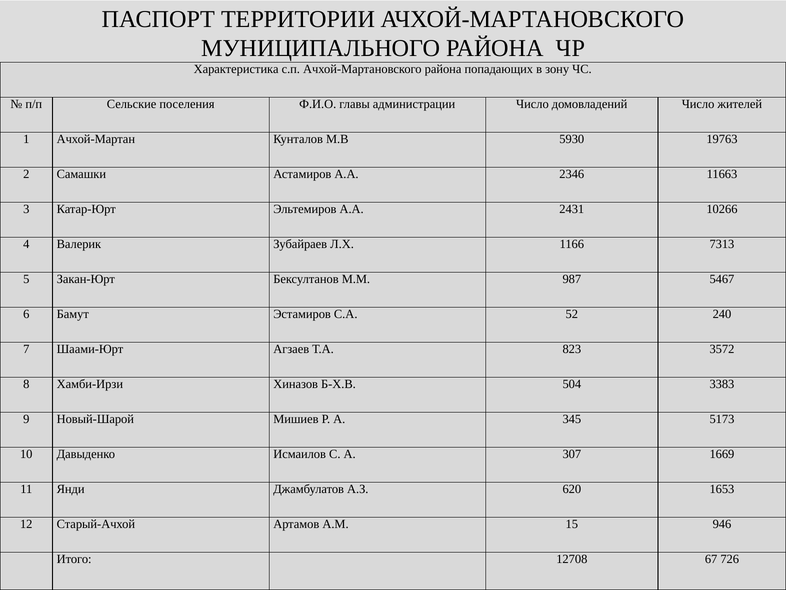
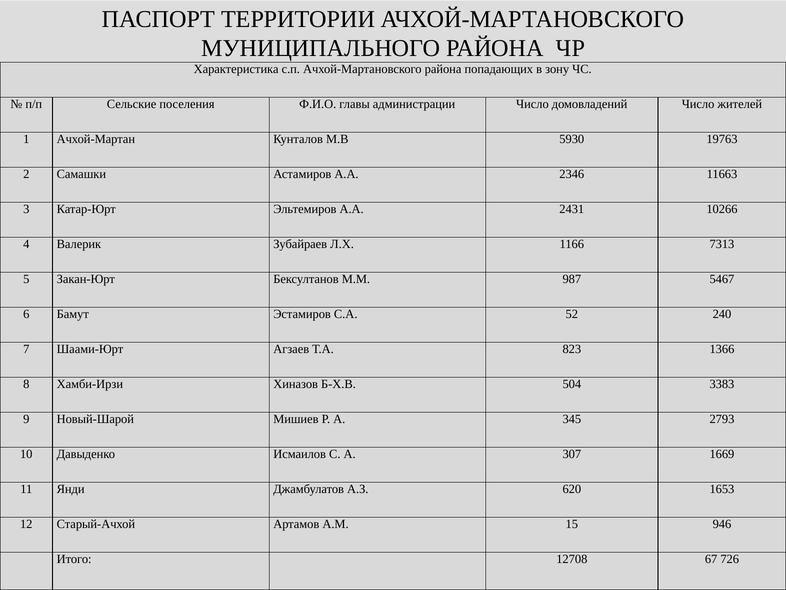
3572: 3572 -> 1366
5173: 5173 -> 2793
